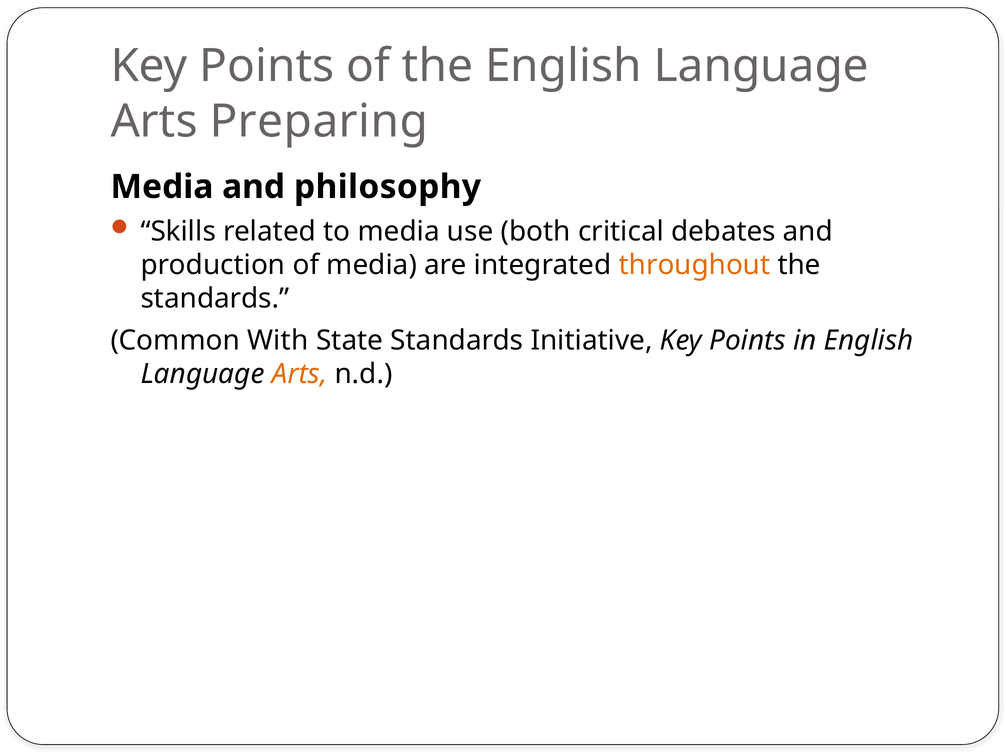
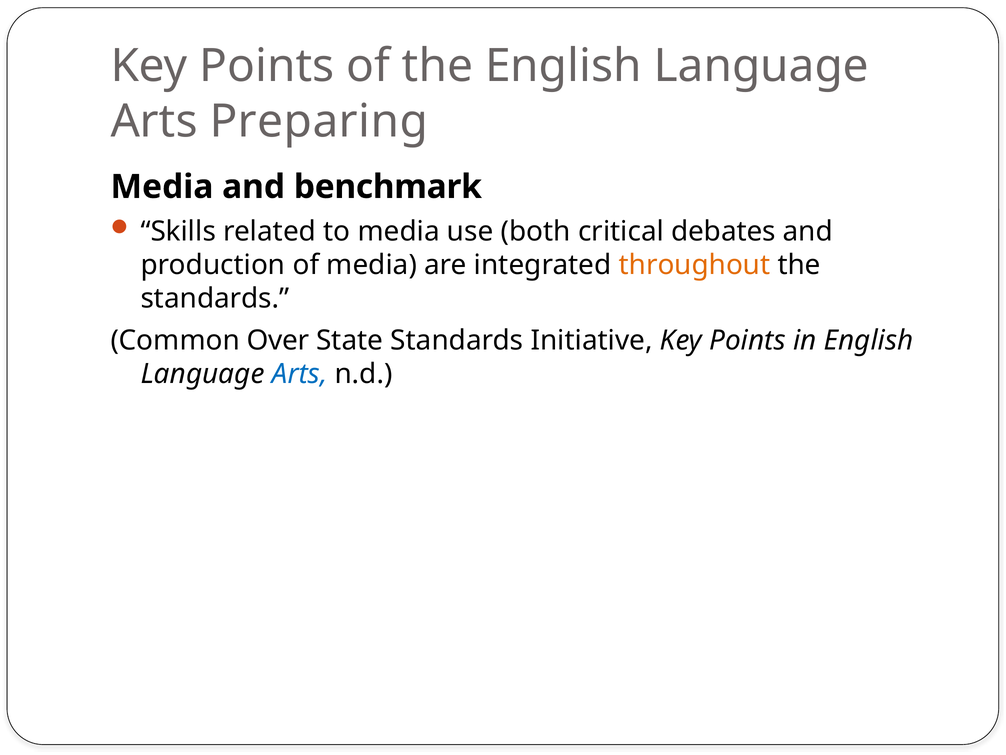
philosophy: philosophy -> benchmark
With: With -> Over
Arts at (300, 374) colour: orange -> blue
